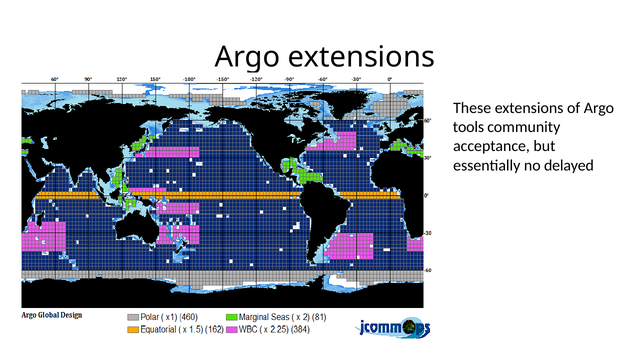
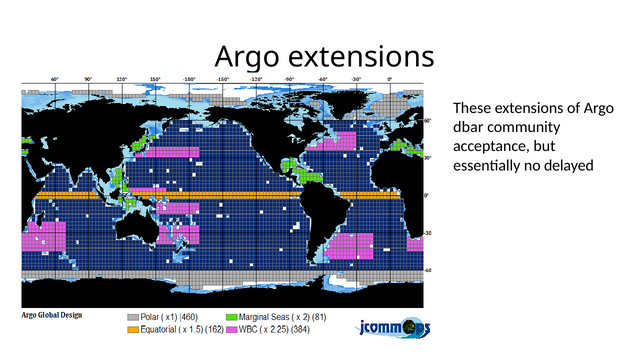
tools: tools -> dbar
